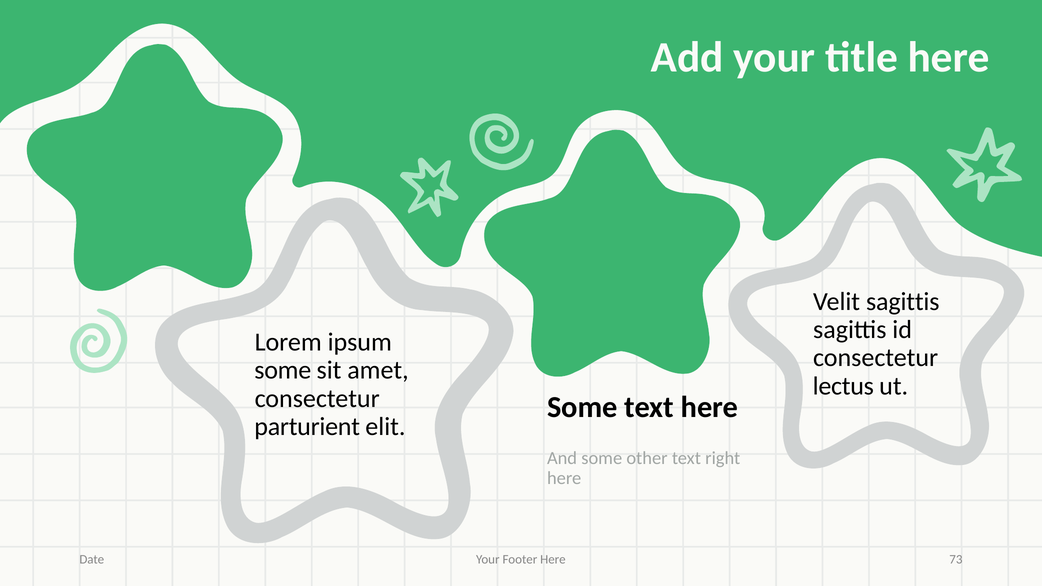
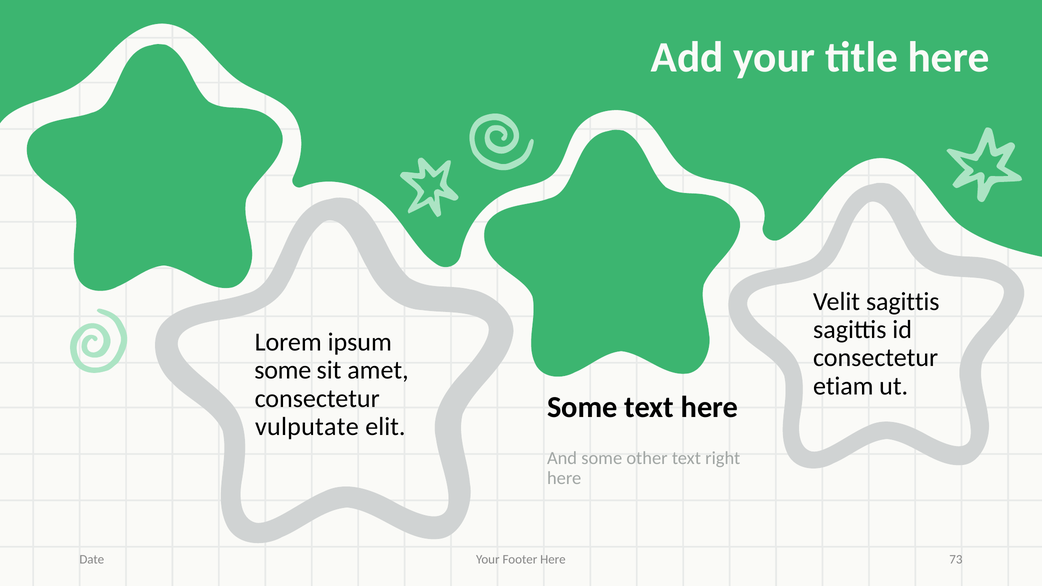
lectus: lectus -> etiam
parturient: parturient -> vulputate
